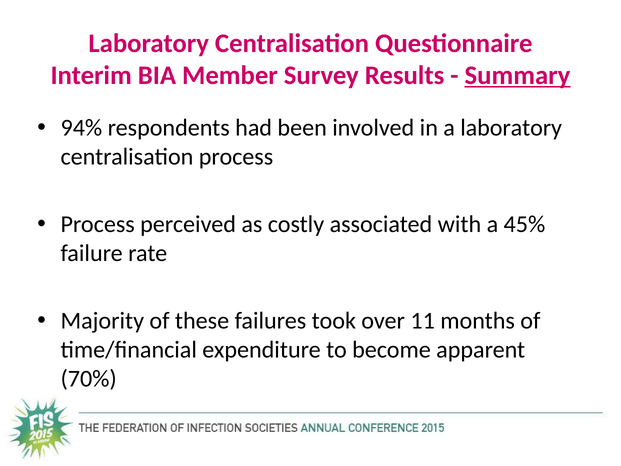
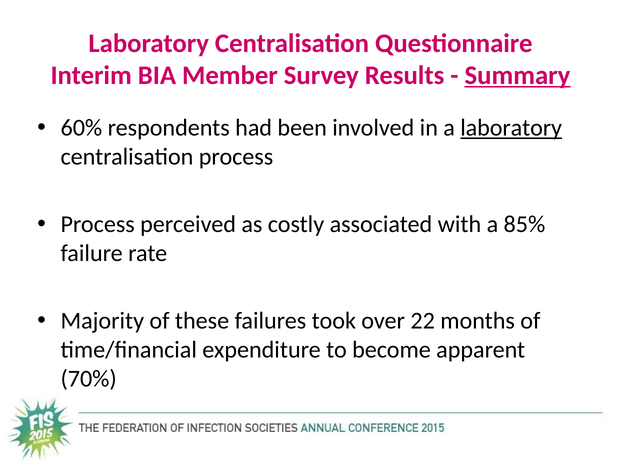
94%: 94% -> 60%
laboratory at (511, 128) underline: none -> present
45%: 45% -> 85%
11: 11 -> 22
